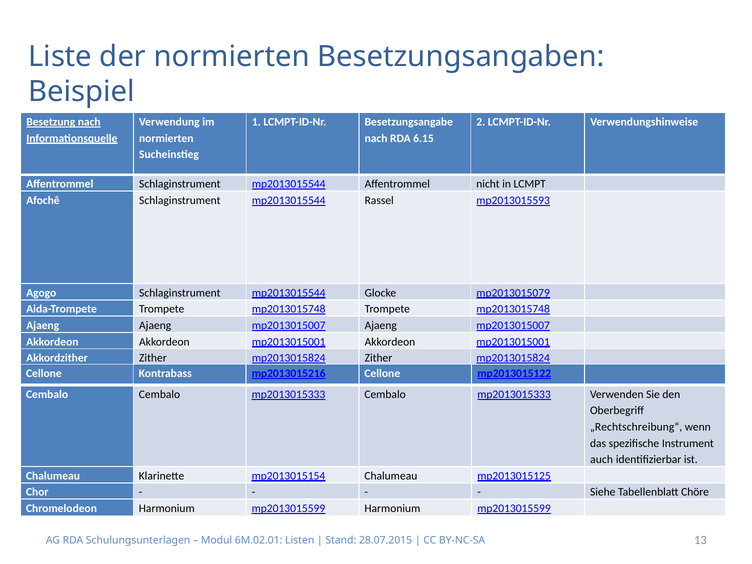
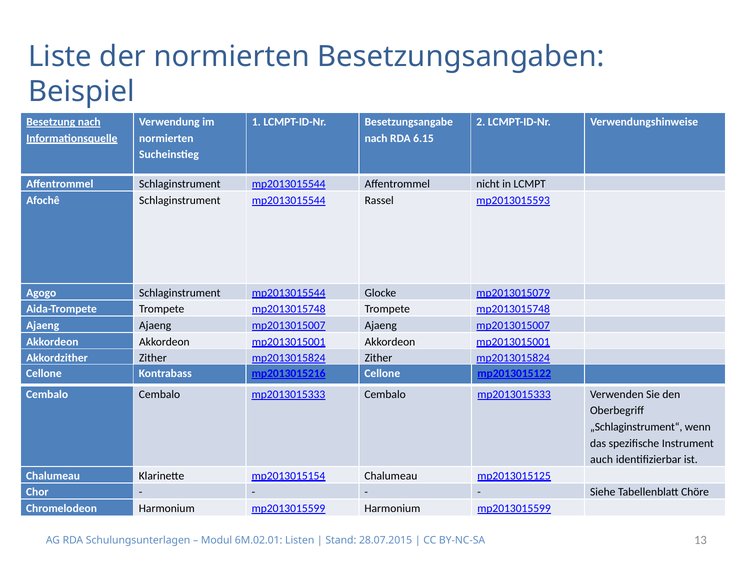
„Rechtschreibung“: „Rechtschreibung“ -> „Schlaginstrument“
